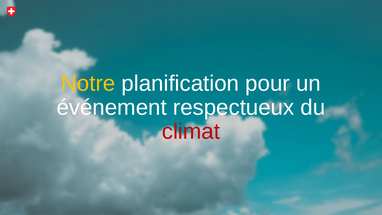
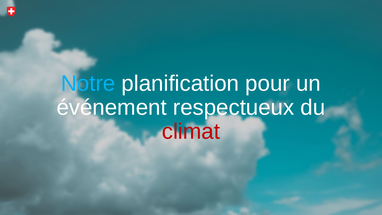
Notre colour: yellow -> light blue
